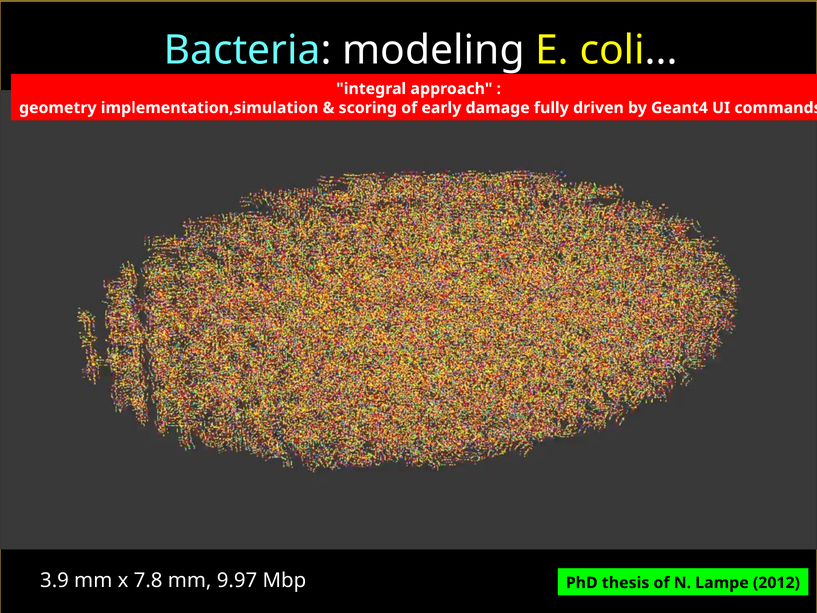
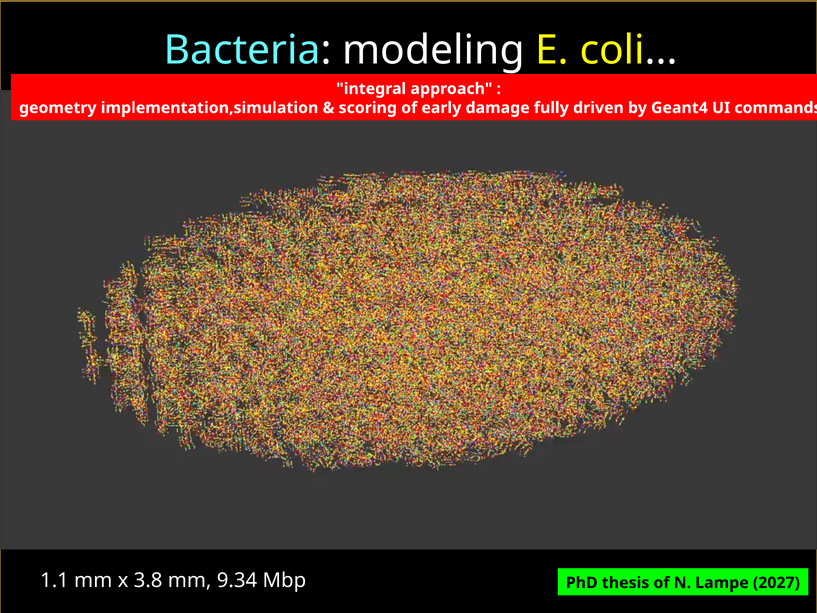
3.9: 3.9 -> 1.1
7.8: 7.8 -> 3.8
9.97: 9.97 -> 9.34
2012: 2012 -> 2027
